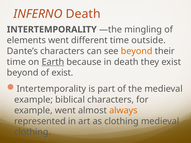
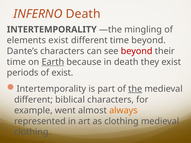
elements went: went -> exist
time outside: outside -> beyond
beyond at (137, 51) colour: orange -> red
beyond at (23, 73): beyond -> periods
the underline: none -> present
example at (33, 100): example -> different
